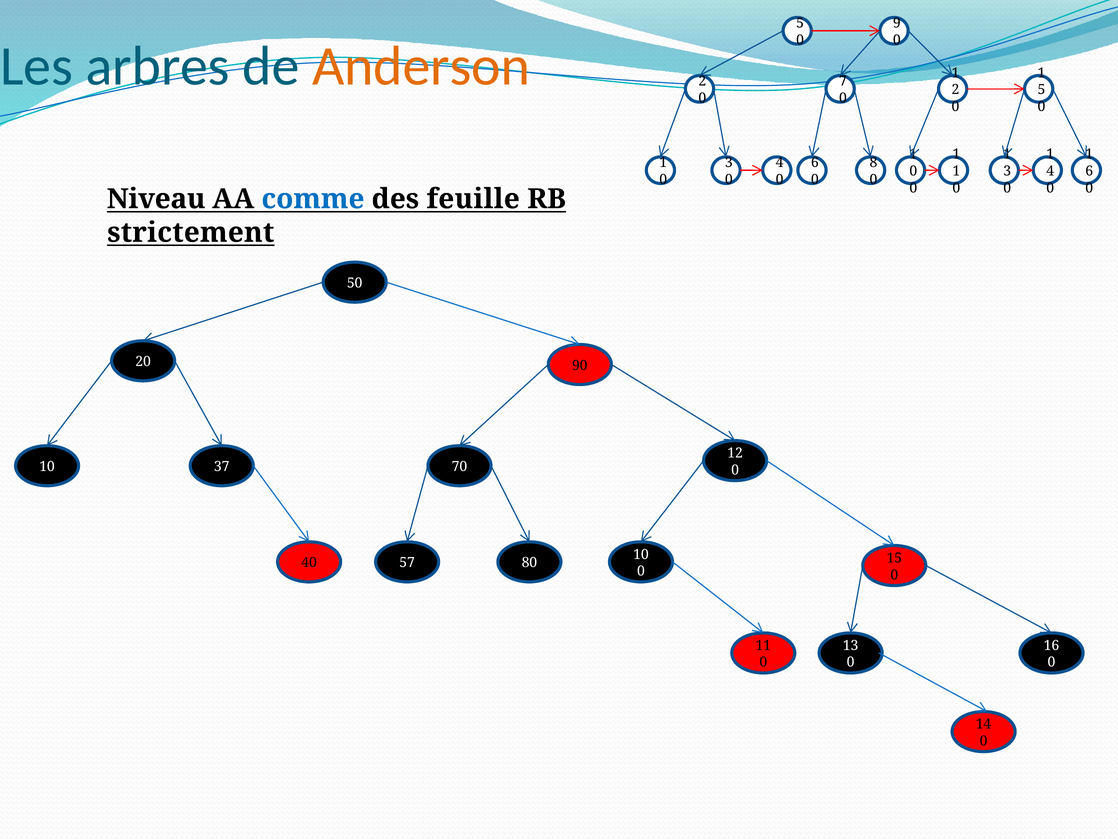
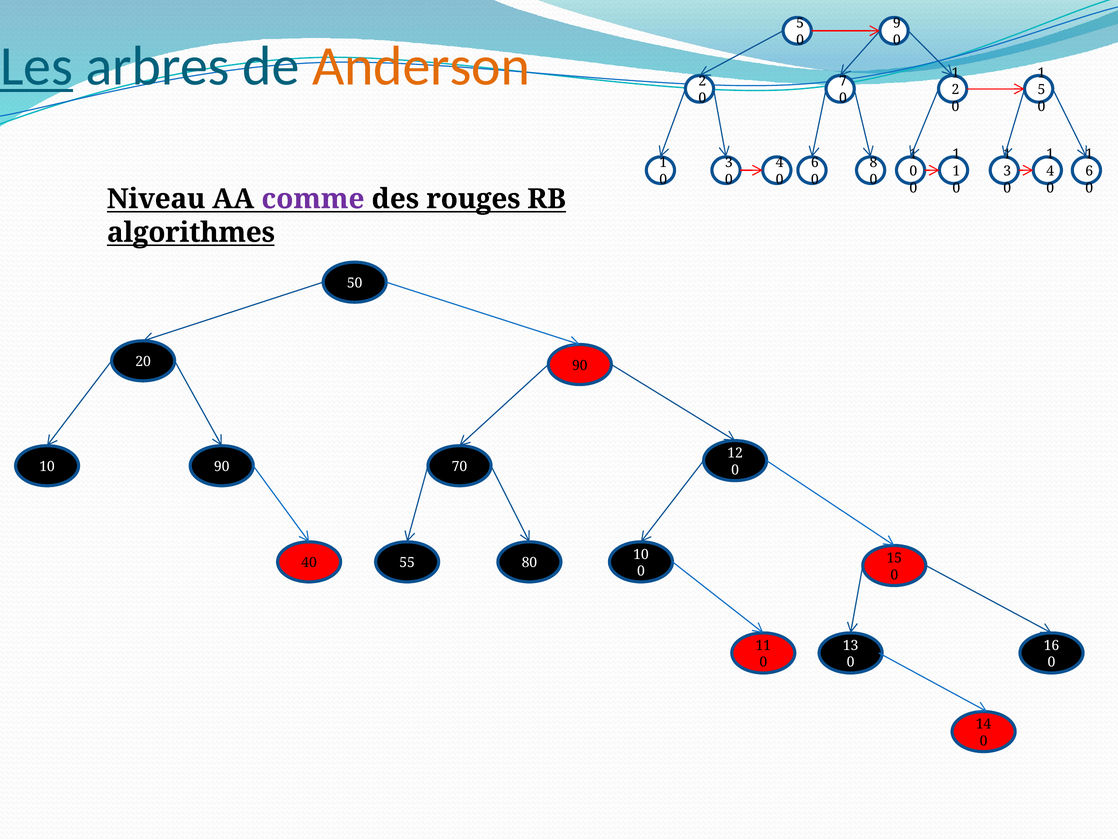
Les underline: none -> present
comme colour: blue -> purple
feuille: feuille -> rouges
strictement: strictement -> algorithmes
10 37: 37 -> 90
57: 57 -> 55
